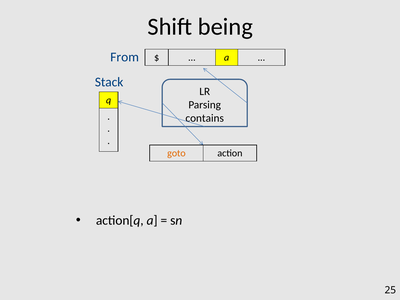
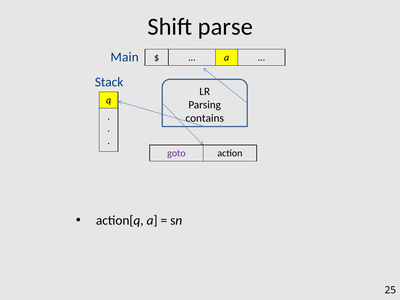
being: being -> parse
From: From -> Main
goto colour: orange -> purple
